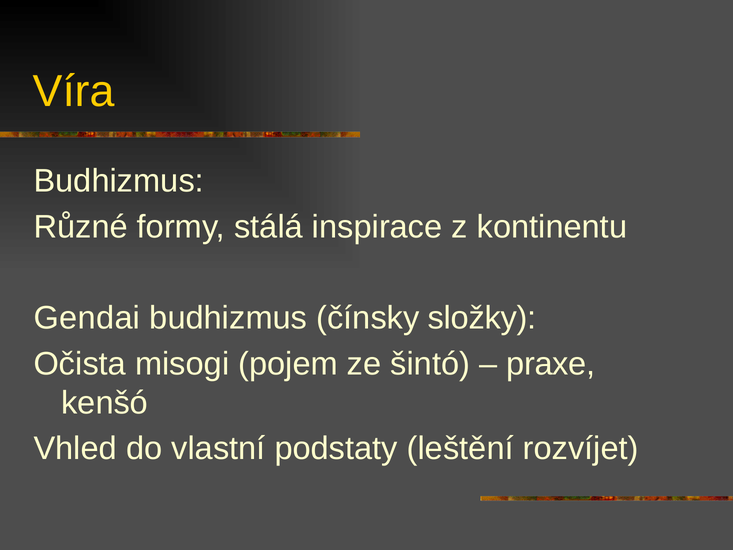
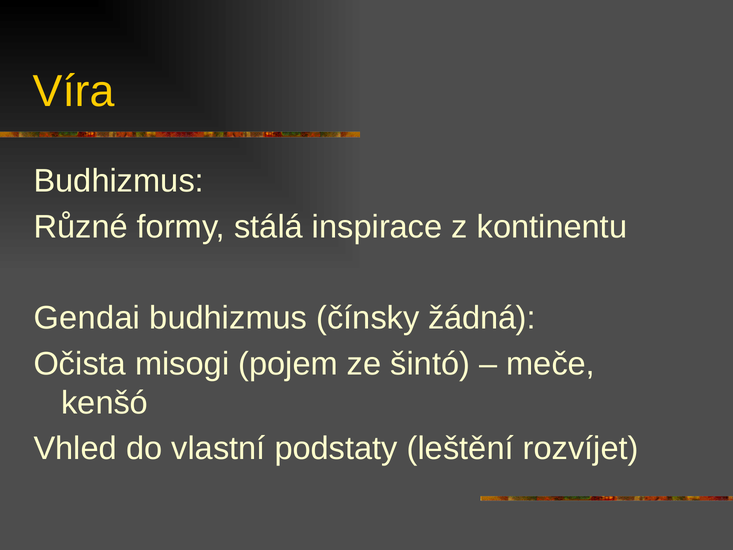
složky: složky -> žádná
praxe: praxe -> meče
